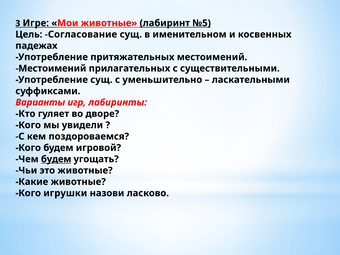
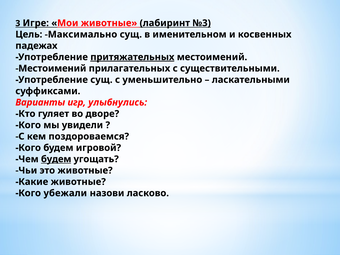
№5: №5 -> №3
Согласование: Согласование -> Максимально
притяжательных underline: none -> present
лабиринты: лабиринты -> улыбнулись
игрушки: игрушки -> убежали
